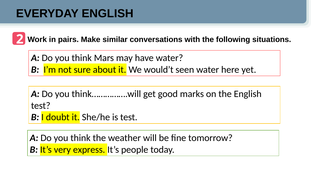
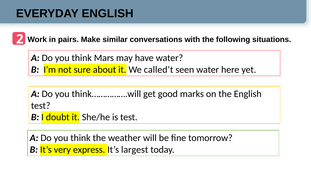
would’t: would’t -> called’t
people: people -> largest
